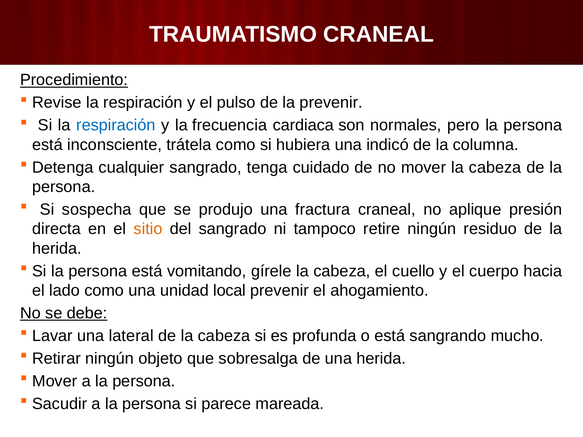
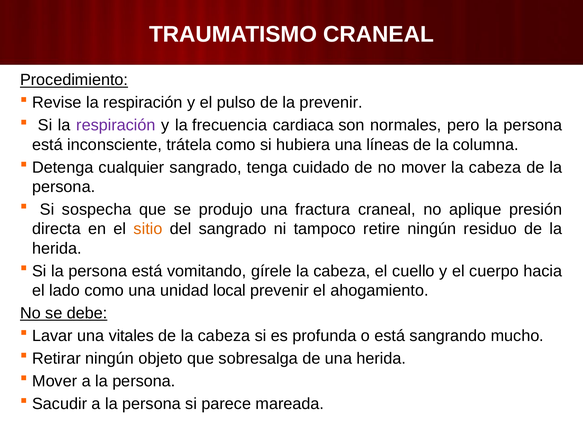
respiración at (116, 125) colour: blue -> purple
indicó: indicó -> líneas
lateral: lateral -> vitales
